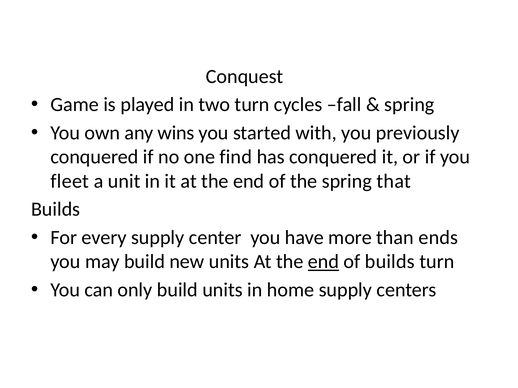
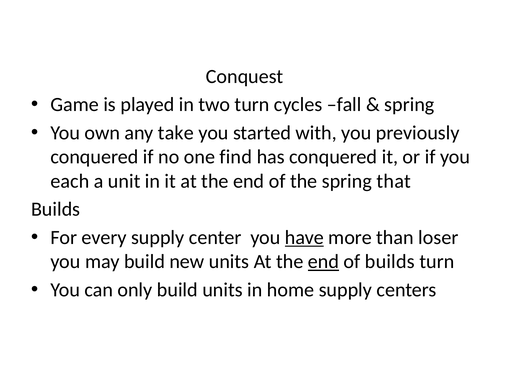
wins: wins -> take
fleet: fleet -> each
have underline: none -> present
ends: ends -> loser
